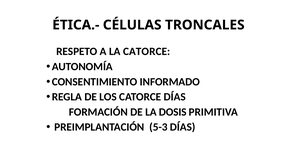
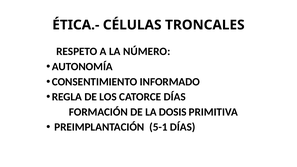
LA CATORCE: CATORCE -> NÚMERO
5-3: 5-3 -> 5-1
